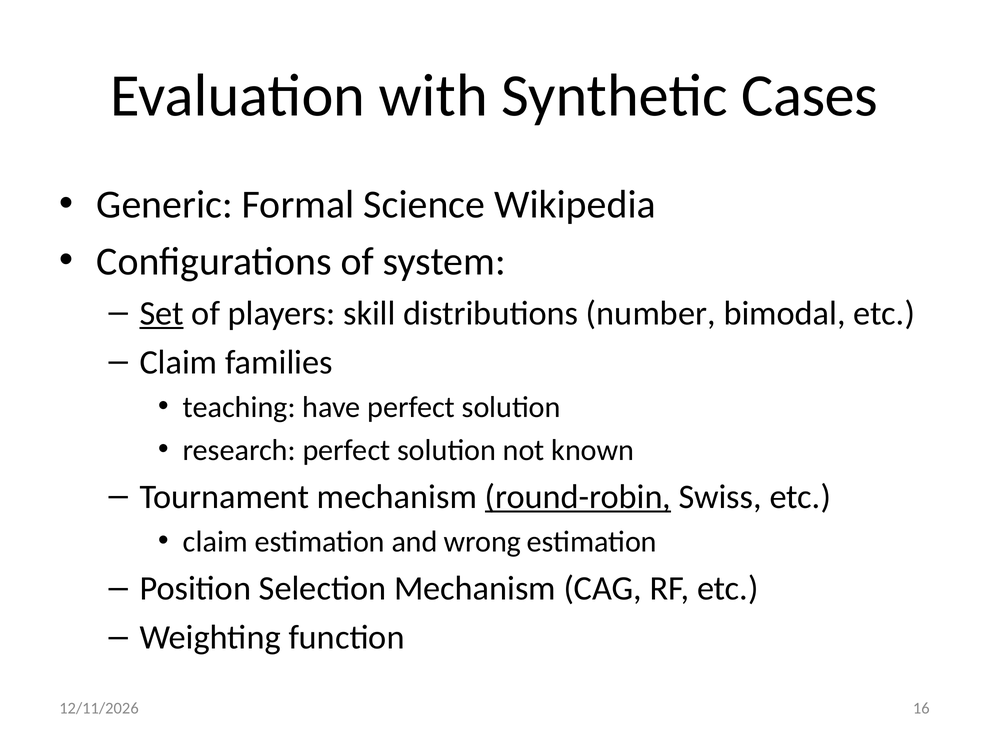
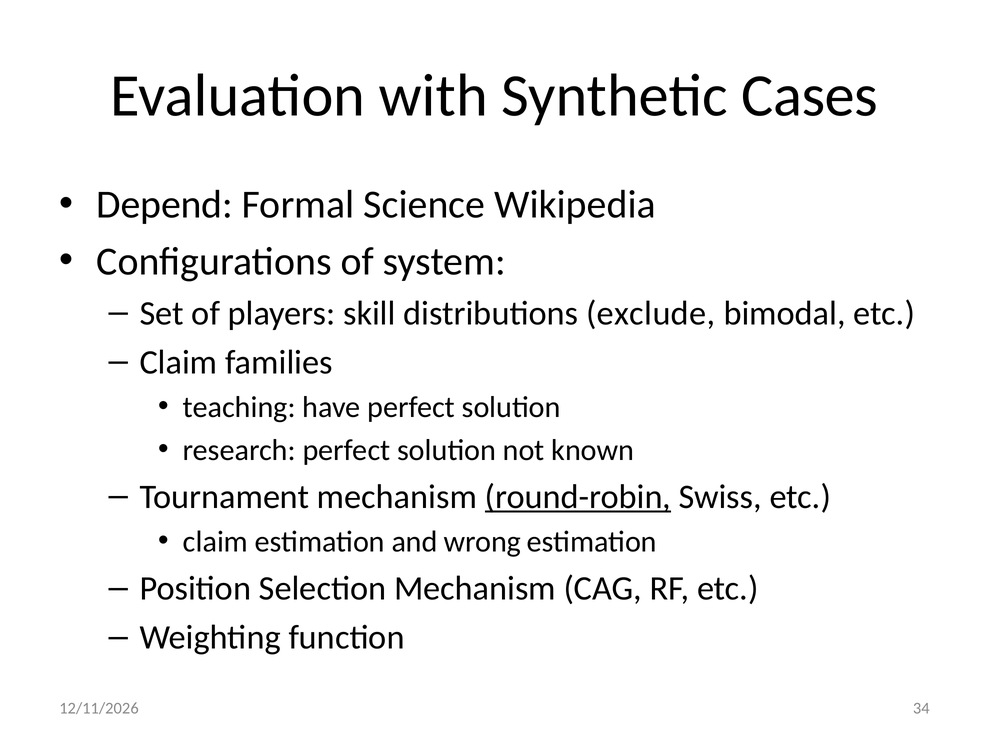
Generic: Generic -> Depend
Set underline: present -> none
number: number -> exclude
16: 16 -> 34
